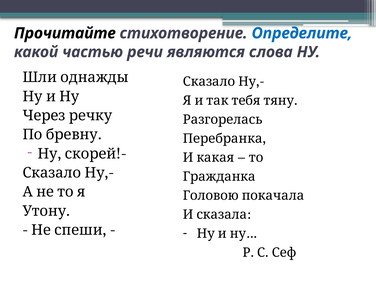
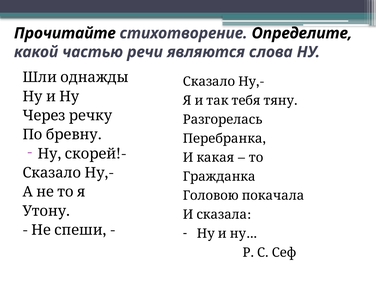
Определите colour: blue -> black
